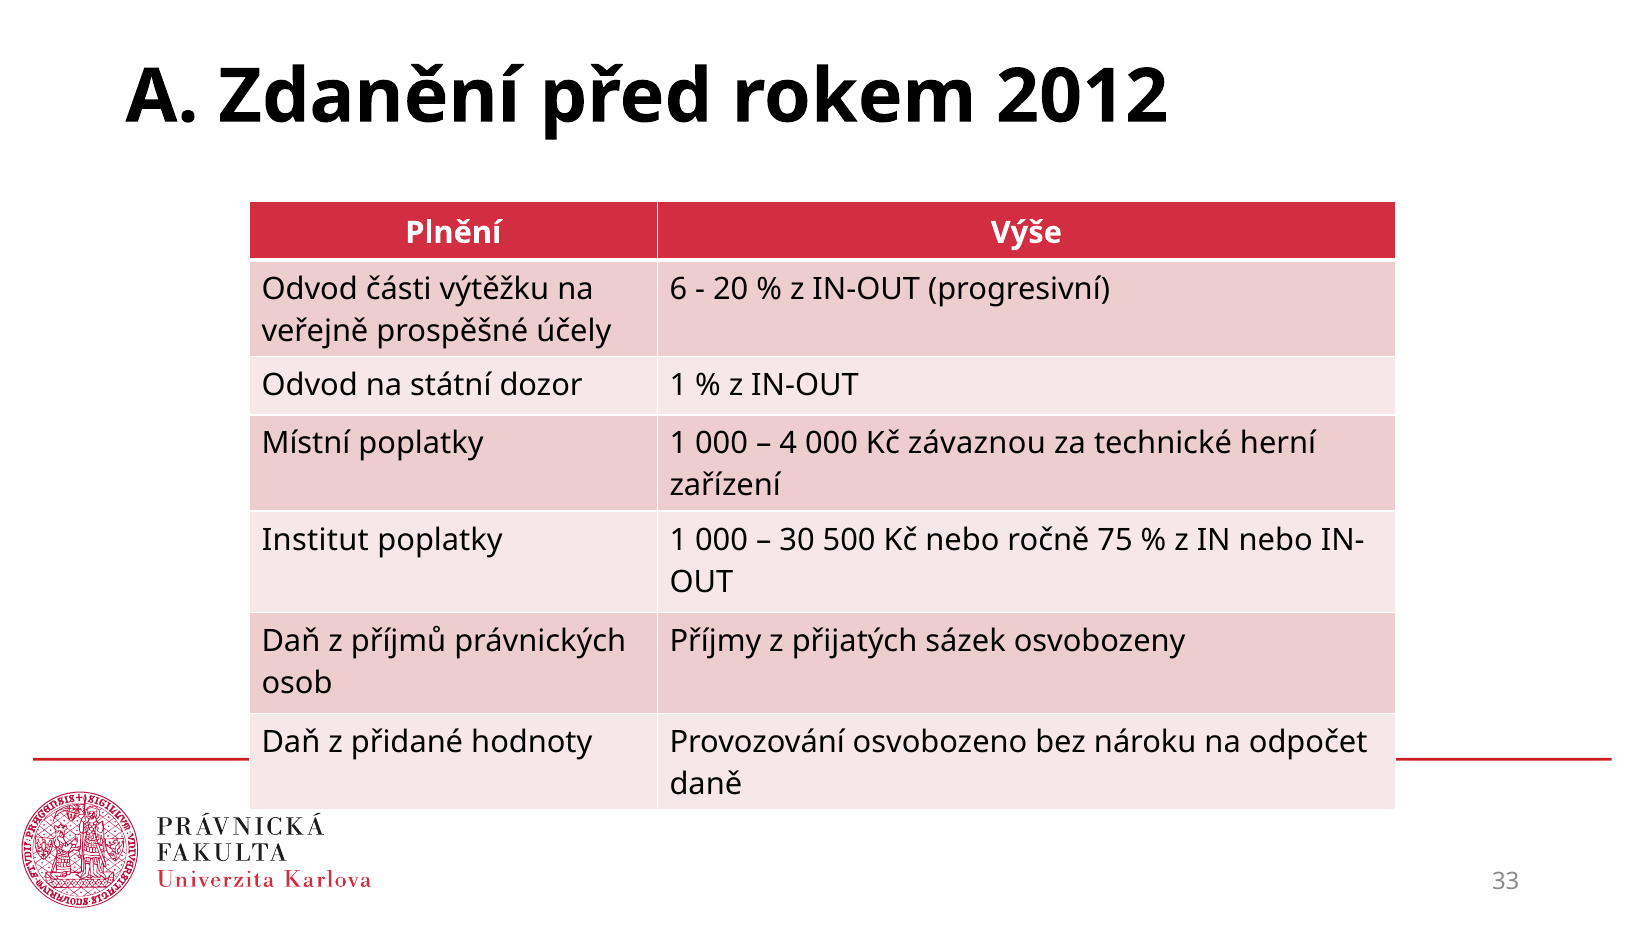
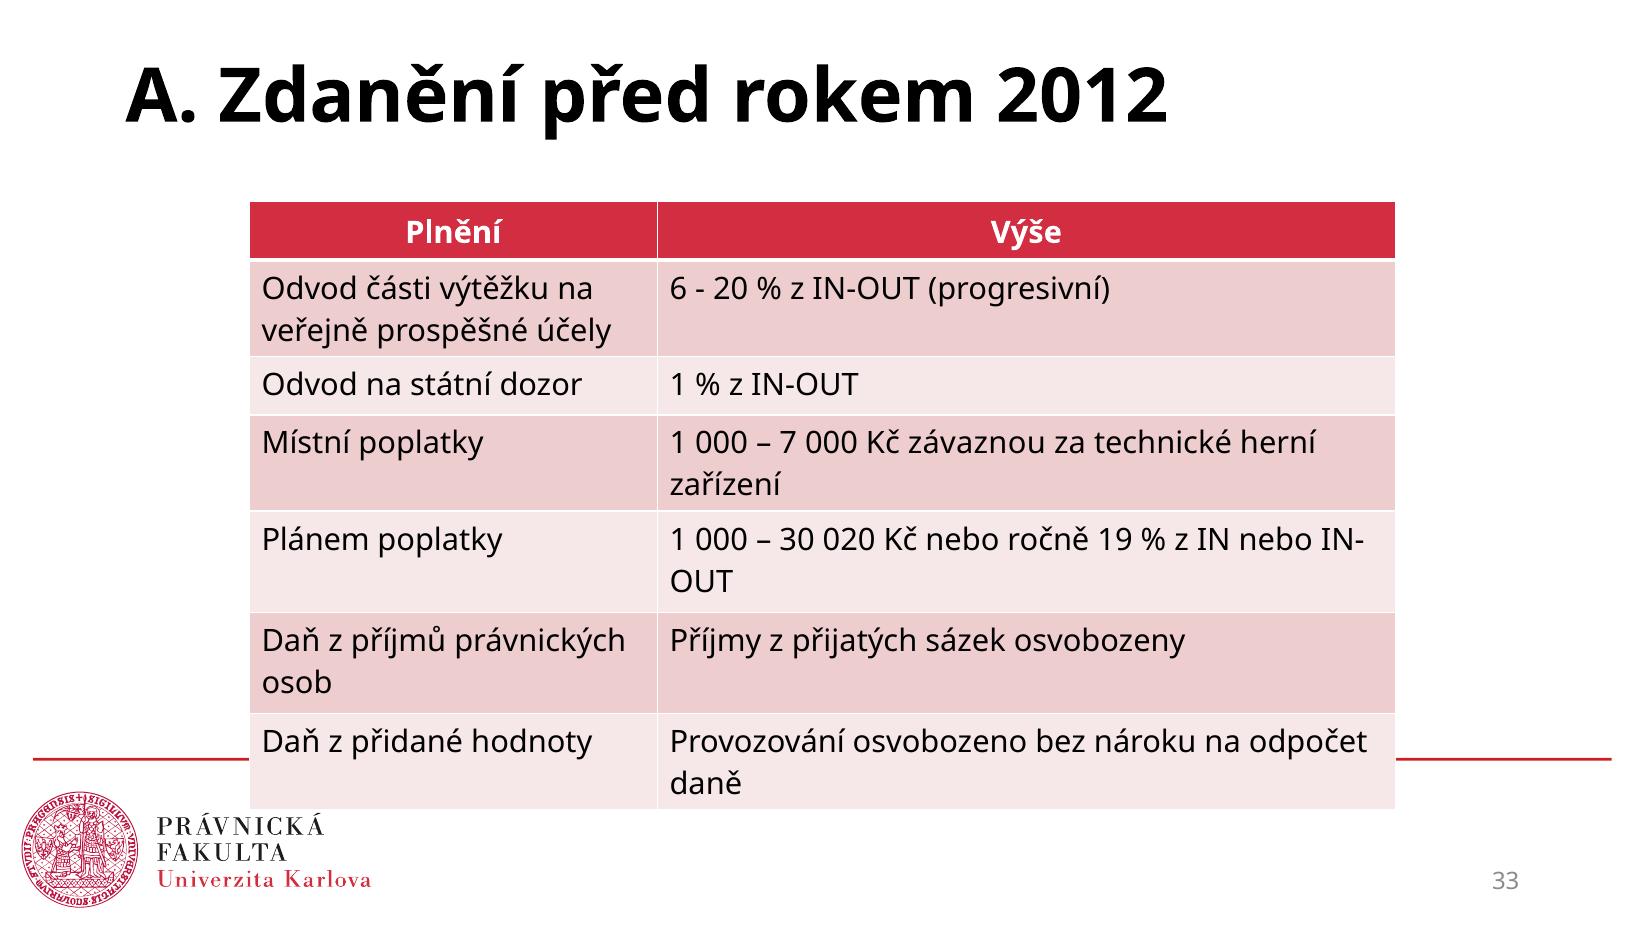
4: 4 -> 7
Institut: Institut -> Plánem
500: 500 -> 020
75: 75 -> 19
